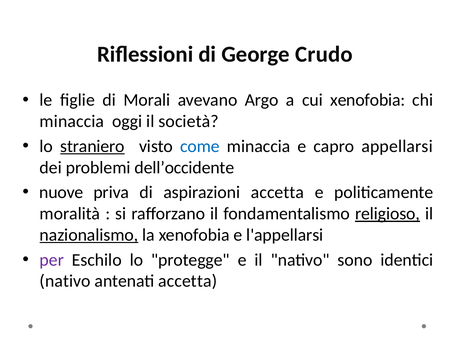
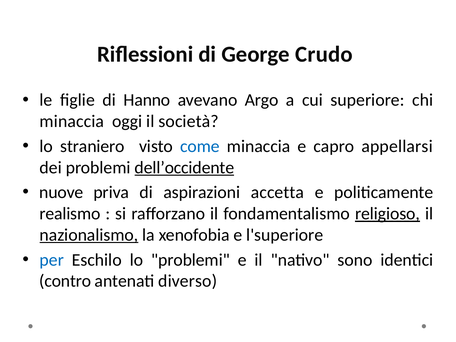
Morali: Morali -> Hanno
cui xenofobia: xenofobia -> superiore
straniero underline: present -> none
dell’occidente underline: none -> present
moralità: moralità -> realismo
l'appellarsi: l'appellarsi -> l'superiore
per colour: purple -> blue
lo protegge: protegge -> problemi
nativo at (65, 281): nativo -> contro
antenati accetta: accetta -> diverso
